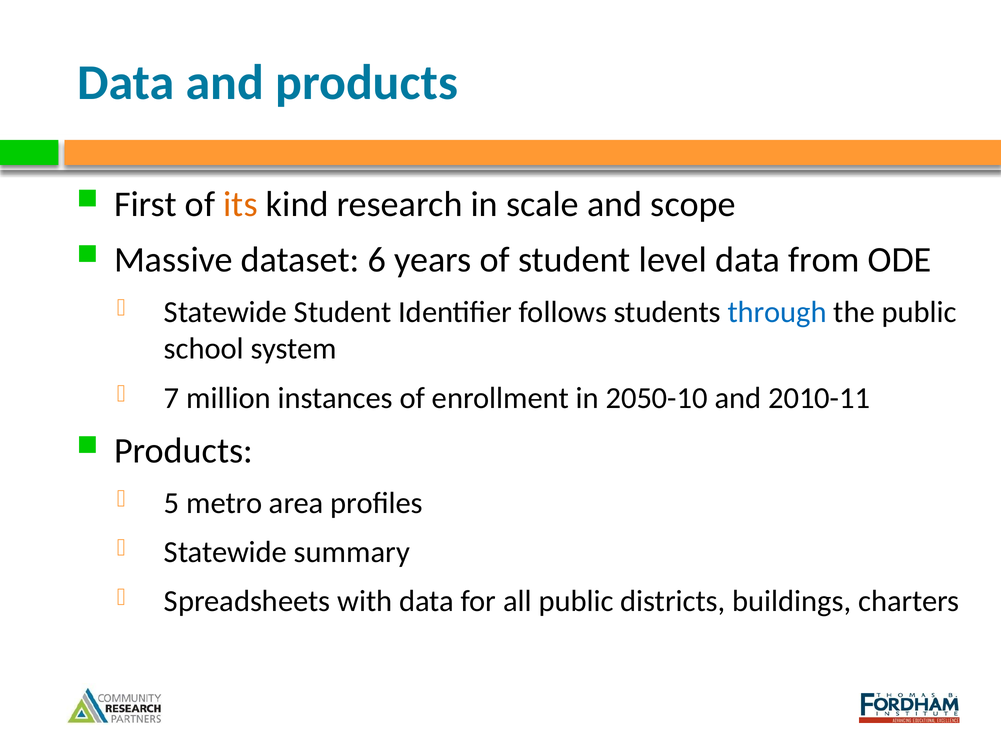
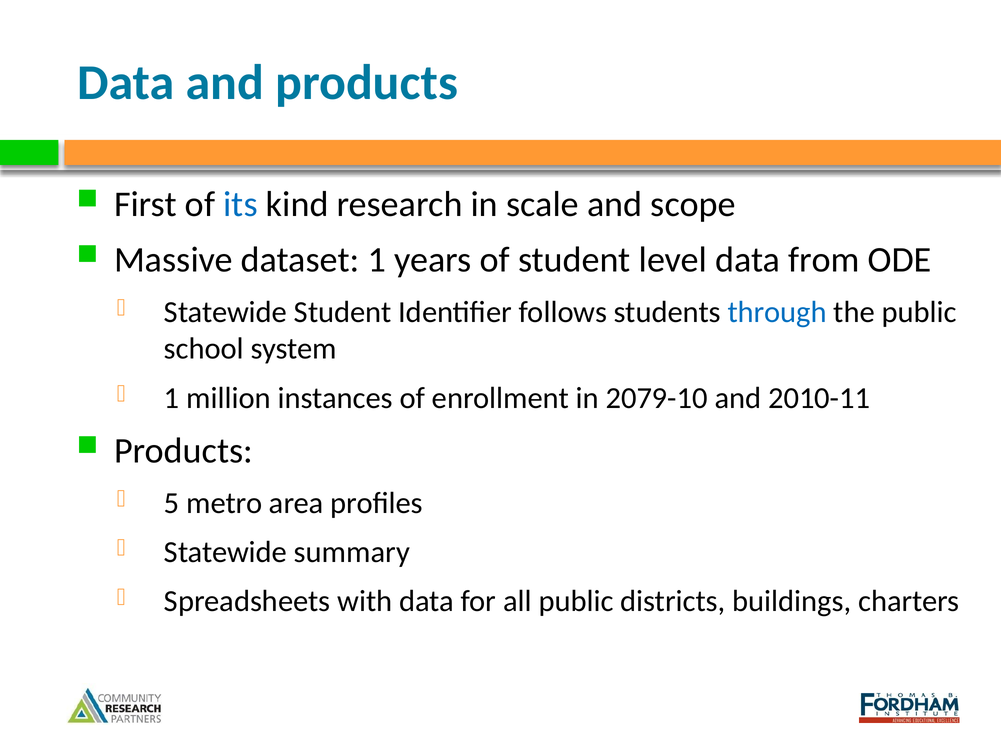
its colour: orange -> blue
dataset 6: 6 -> 1
7 at (172, 398): 7 -> 1
2050-10: 2050-10 -> 2079-10
